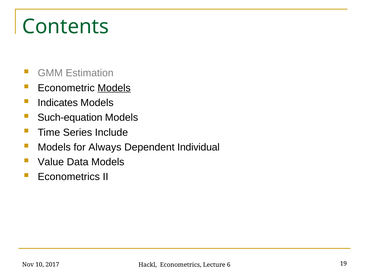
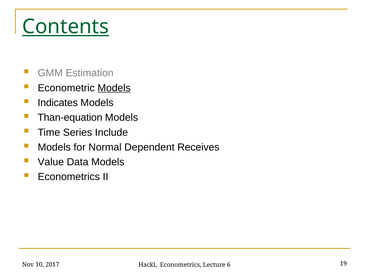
Contents underline: none -> present
Such-equation: Such-equation -> Than-equation
Always: Always -> Normal
Individual: Individual -> Receives
